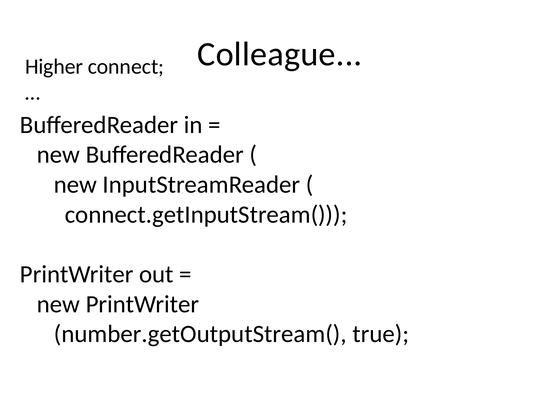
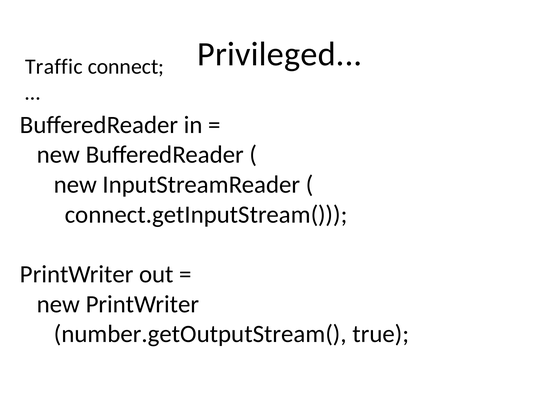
Colleague: Colleague -> Privileged
Higher: Higher -> Traffic
